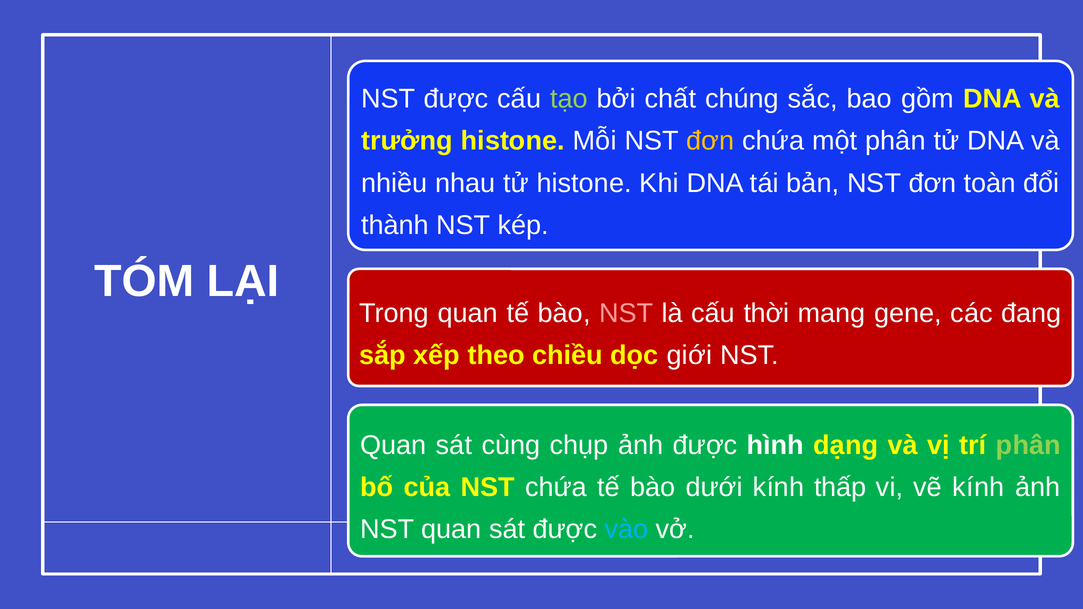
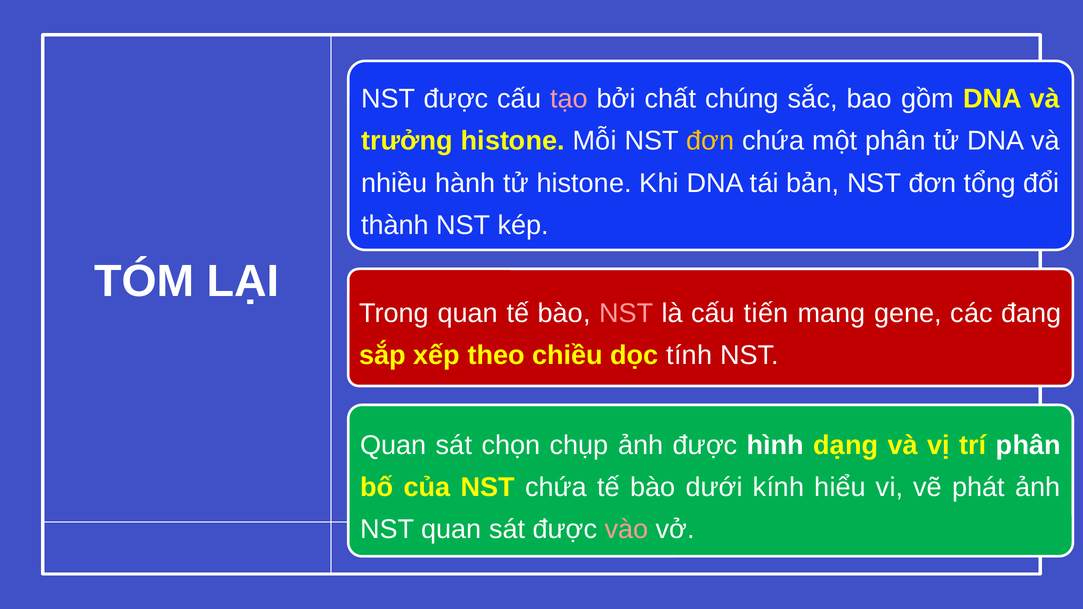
tạo colour: light green -> pink
nhau: nhau -> hành
toàn: toàn -> tổng
thời: thời -> tiến
giới: giới -> tính
cùng: cùng -> chọn
phân at (1028, 445) colour: light green -> white
thấp: thấp -> hiểu
vẽ kính: kính -> phát
vào colour: light blue -> pink
